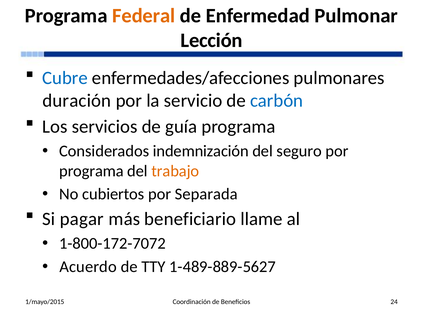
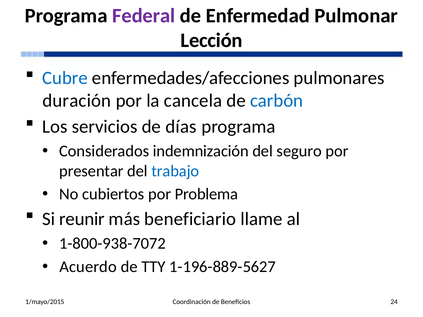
Federal colour: orange -> purple
servicio: servicio -> cancela
guía: guía -> días
programa at (91, 171): programa -> presentar
trabajo colour: orange -> blue
Separada: Separada -> Problema
pagar: pagar -> reunir
1-800-172-7072: 1-800-172-7072 -> 1-800-938-7072
1-489-889-5627: 1-489-889-5627 -> 1-196-889-5627
